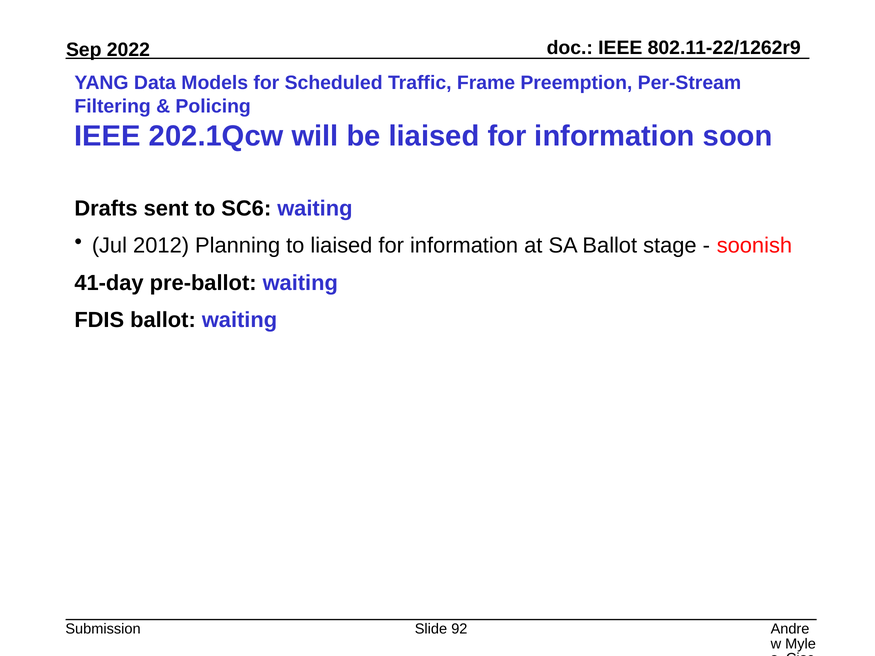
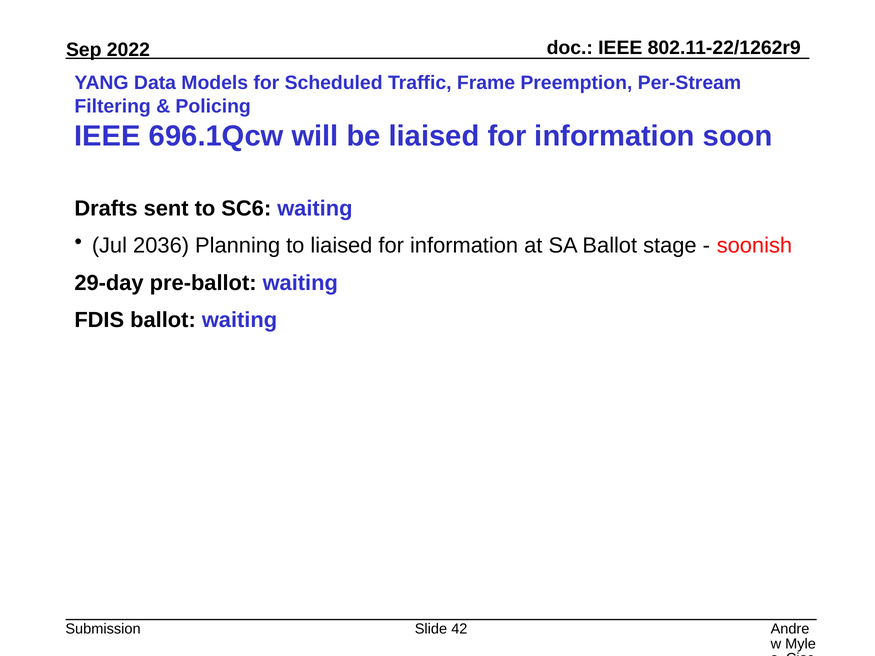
202.1Qcw: 202.1Qcw -> 696.1Qcw
2012: 2012 -> 2036
41-day: 41-day -> 29-day
92: 92 -> 42
